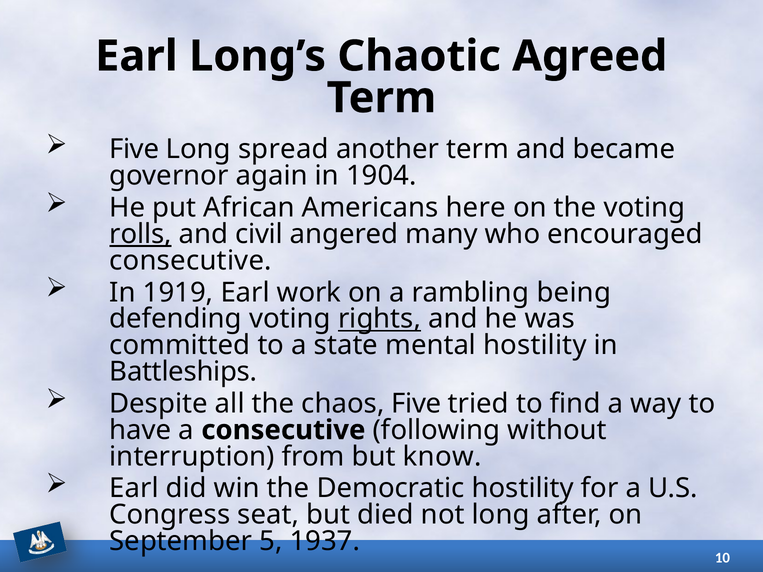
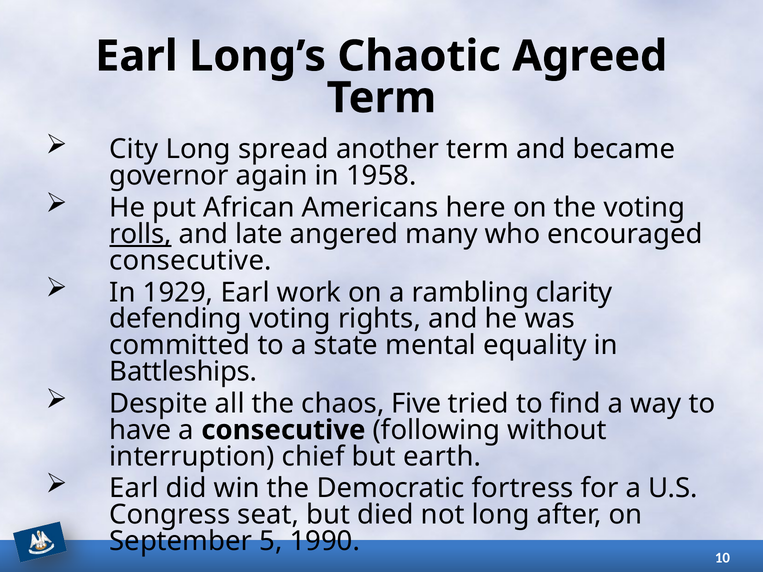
Five at (134, 149): Five -> City
1904: 1904 -> 1958
civil: civil -> late
1919: 1919 -> 1929
being: being -> clarity
rights underline: present -> none
mental hostility: hostility -> equality
from: from -> chief
know: know -> earth
Democratic hostility: hostility -> fortress
1937: 1937 -> 1990
